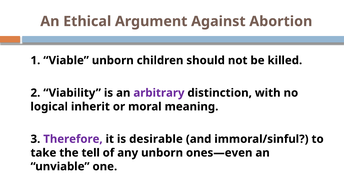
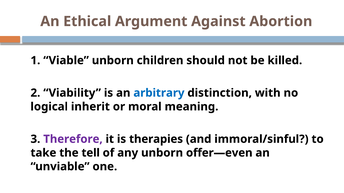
arbitrary colour: purple -> blue
desirable: desirable -> therapies
ones—even: ones—even -> offer—even
